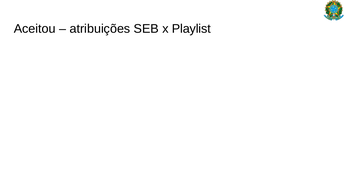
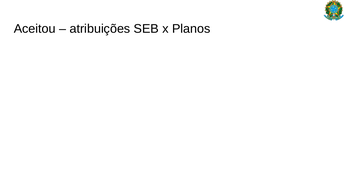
Playlist: Playlist -> Planos
